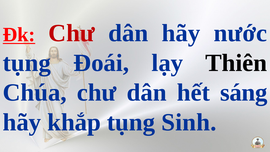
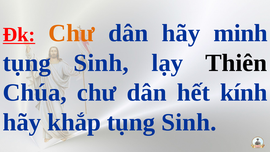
Chư at (72, 33) colour: red -> orange
nước: nước -> minh
Đoái at (101, 63): Đoái -> Sinh
sáng: sáng -> kính
